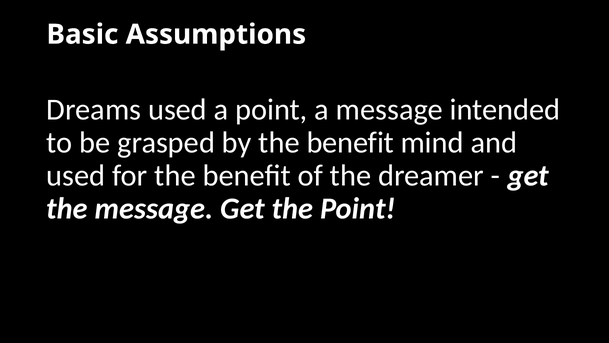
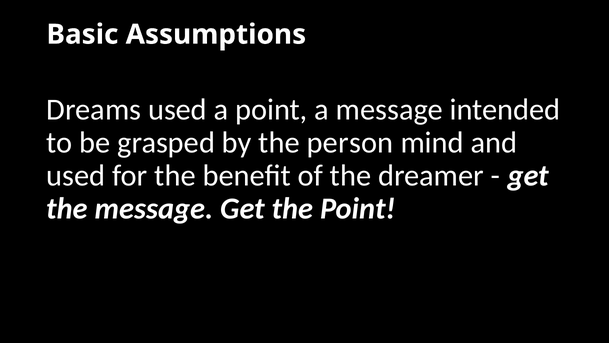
by the benefit: benefit -> person
